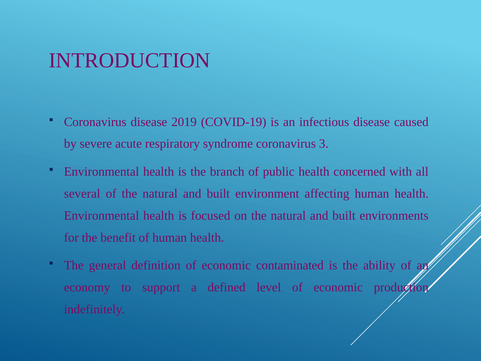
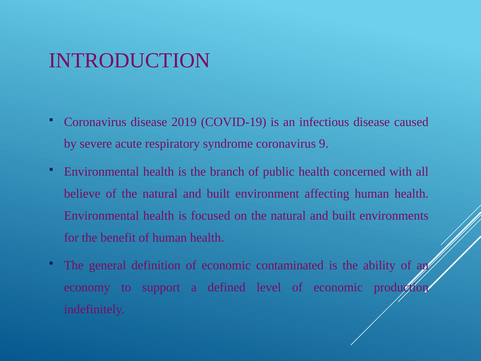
3: 3 -> 9
several: several -> believe
